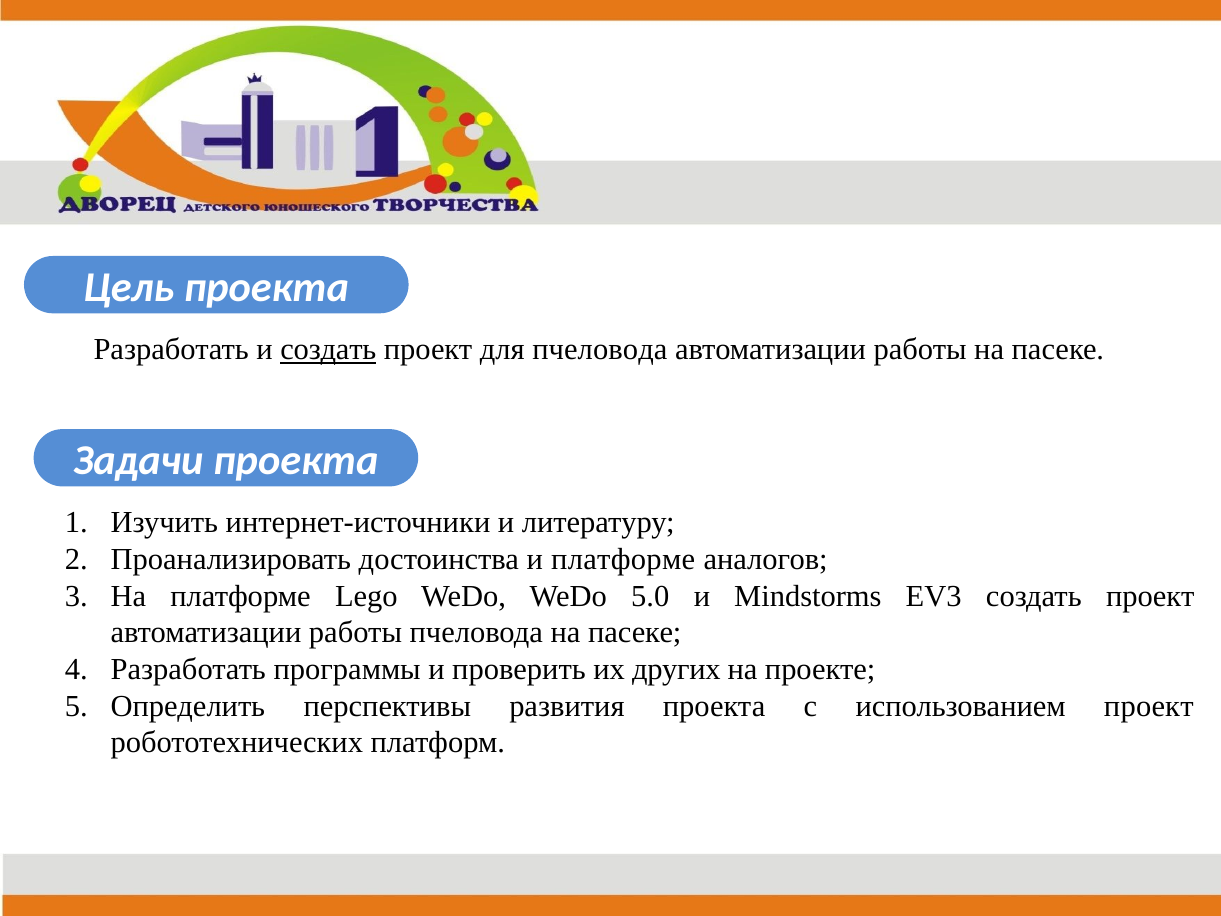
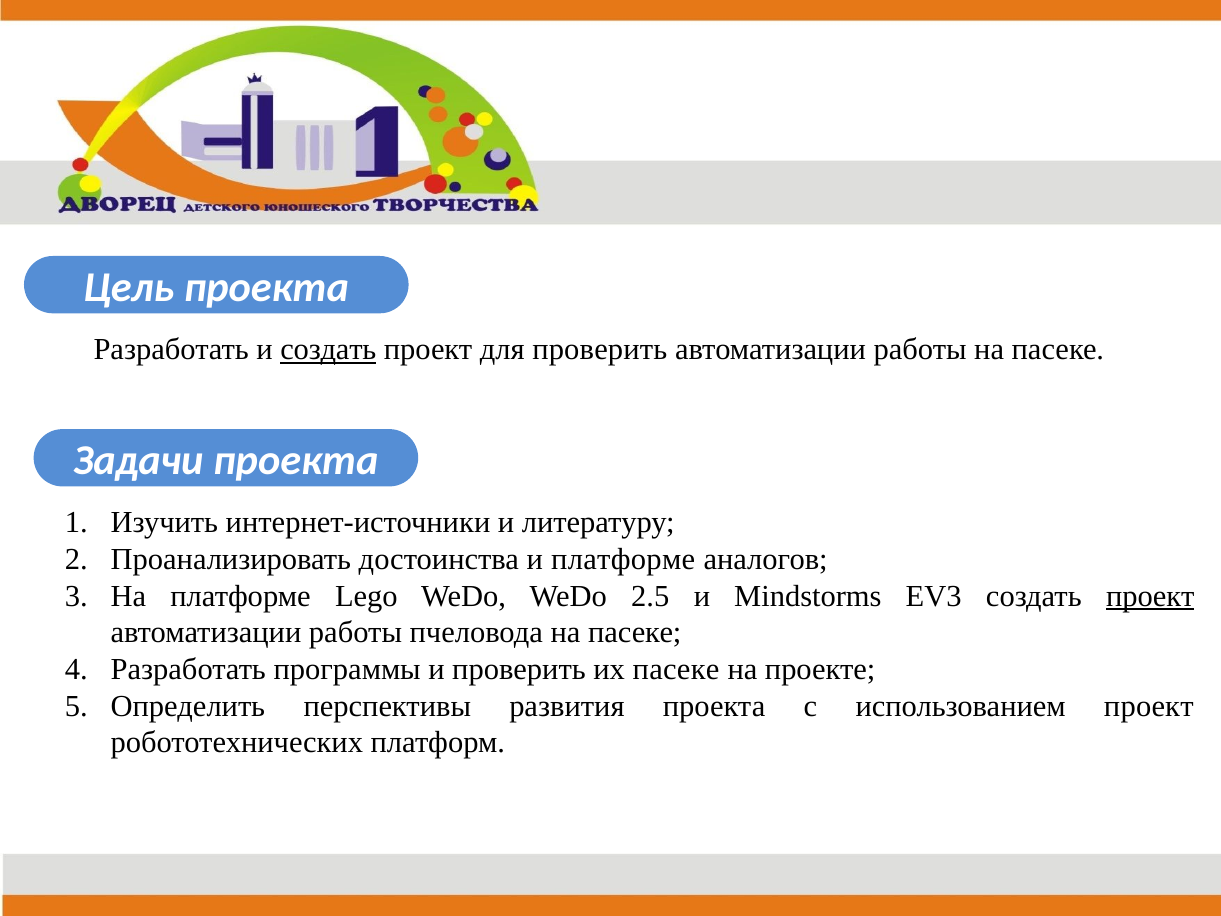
для пчеловода: пчеловода -> проверить
5.0: 5.0 -> 2.5
проект at (1150, 596) underline: none -> present
их других: других -> пасеке
